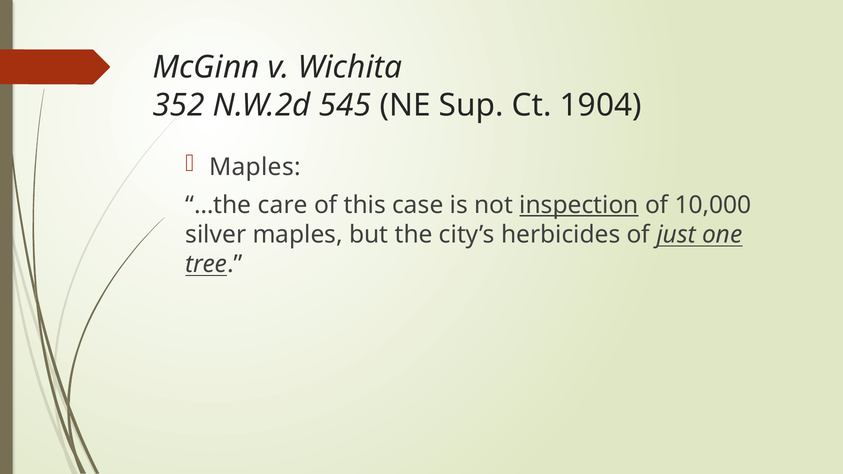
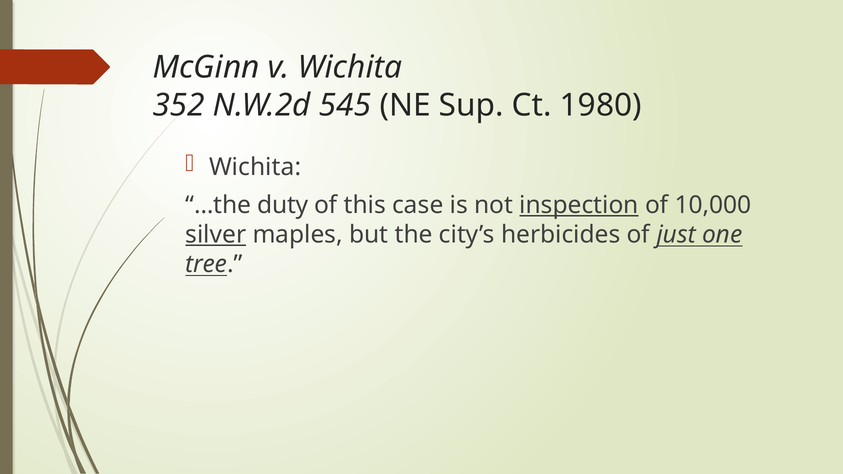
1904: 1904 -> 1980
Maples at (255, 167): Maples -> Wichita
care: care -> duty
silver underline: none -> present
